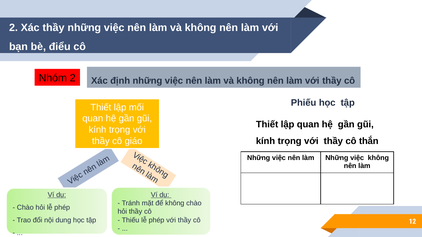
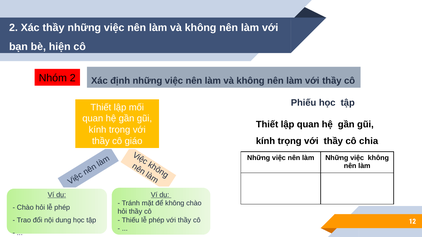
điểu: điểu -> hiện
thắn: thắn -> chia
